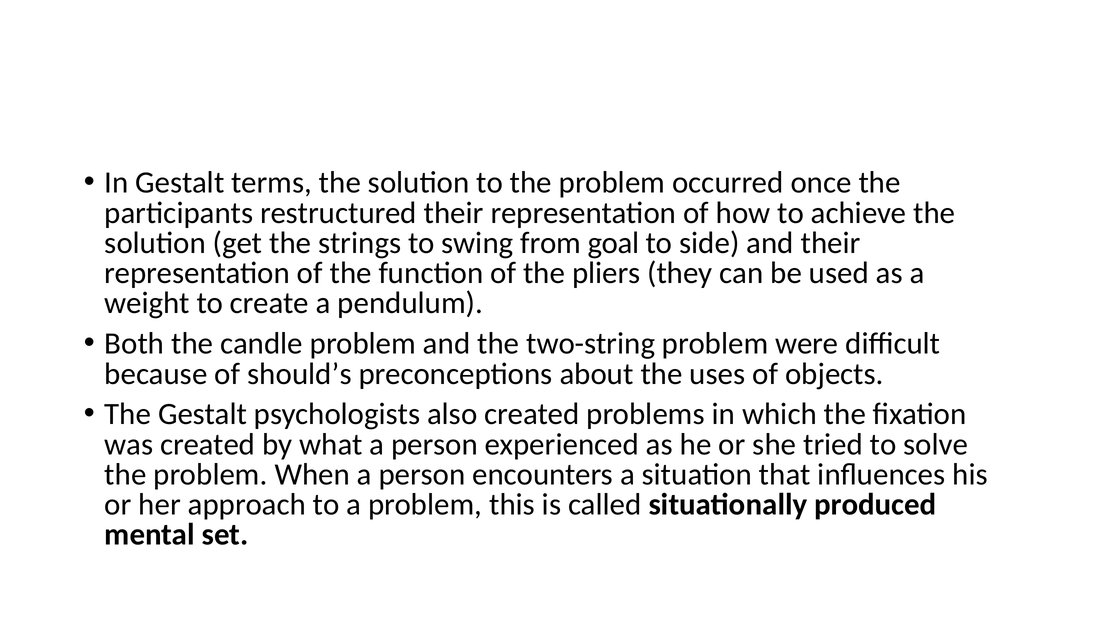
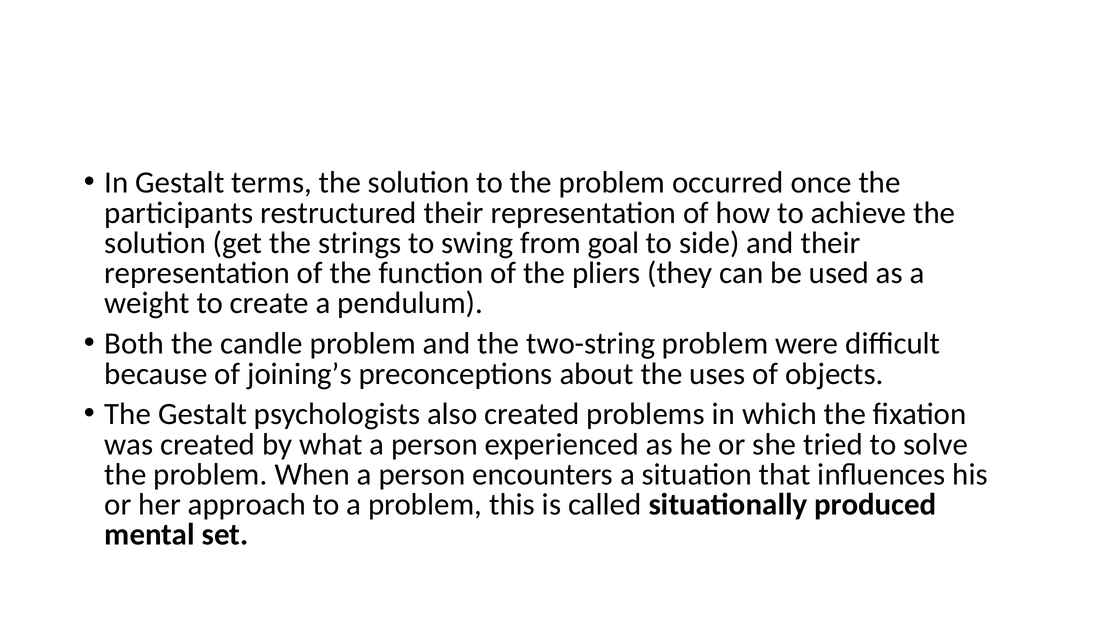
should’s: should’s -> joining’s
